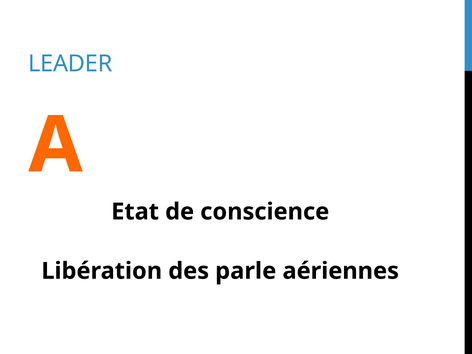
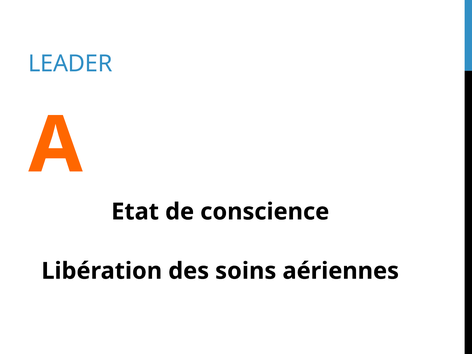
parle: parle -> soins
